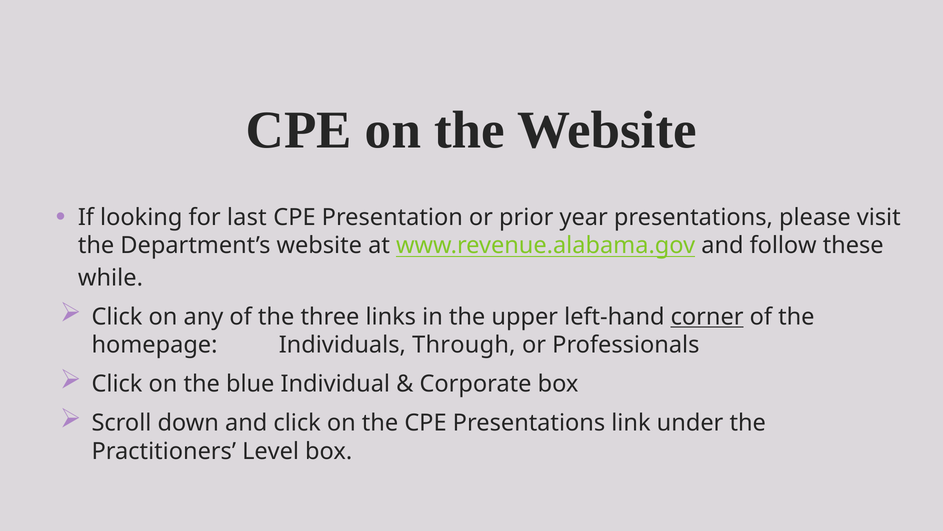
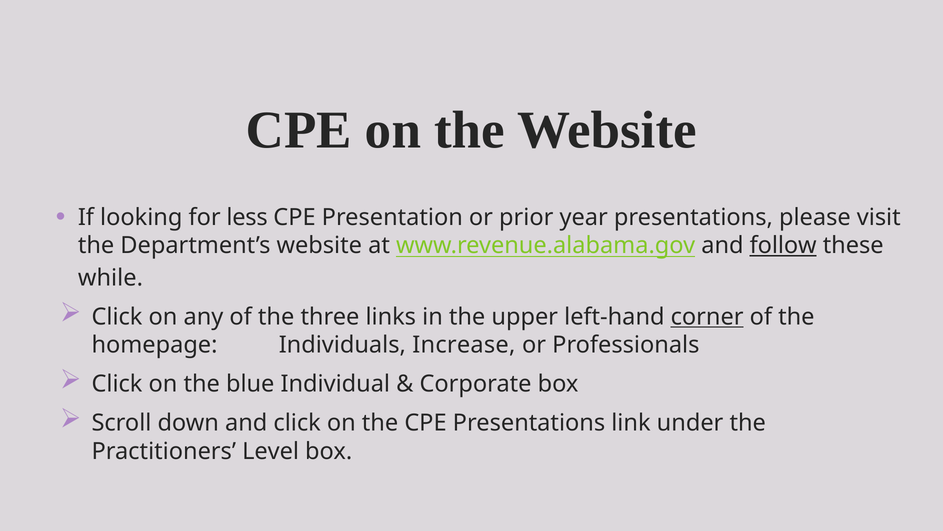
last: last -> less
follow underline: none -> present
Through: Through -> Increase
